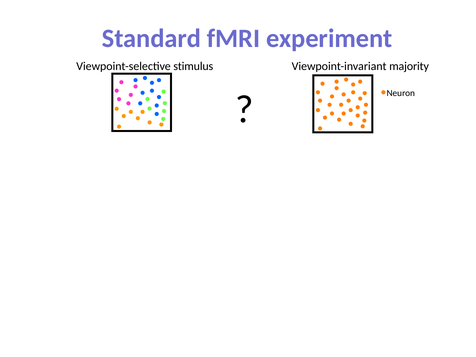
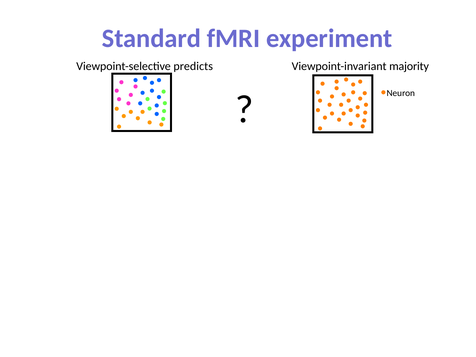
stimulus: stimulus -> predicts
